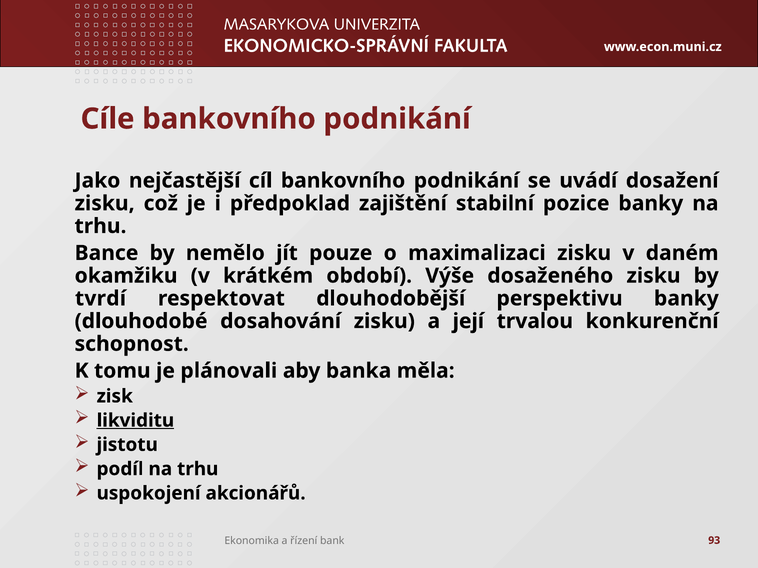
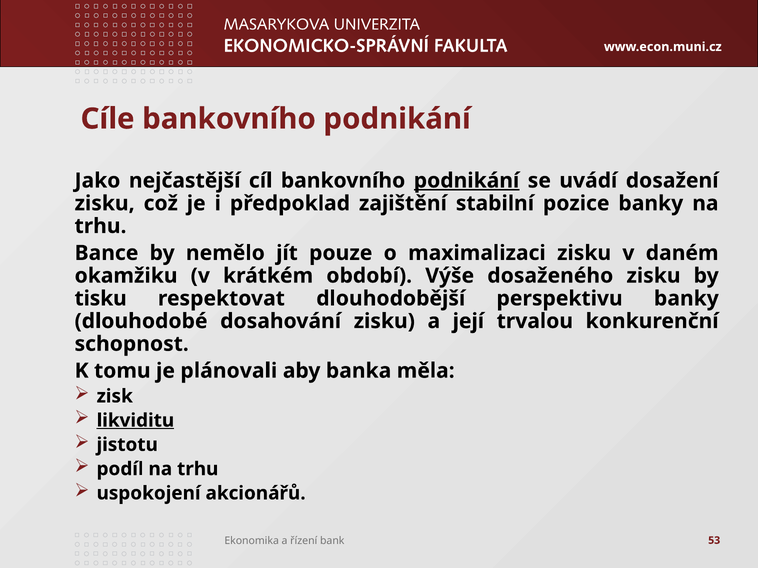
podnikání at (467, 181) underline: none -> present
tvrdí: tvrdí -> tisku
93: 93 -> 53
